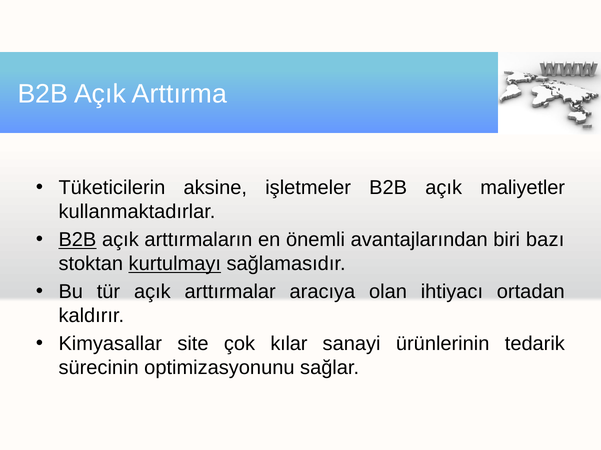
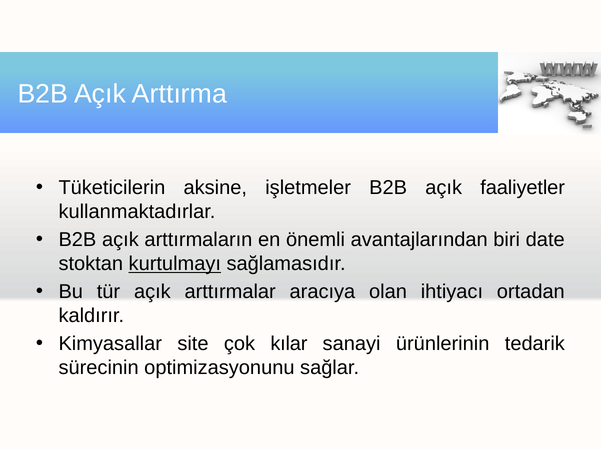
maliyetler: maliyetler -> faaliyetler
B2B at (77, 240) underline: present -> none
bazı: bazı -> date
